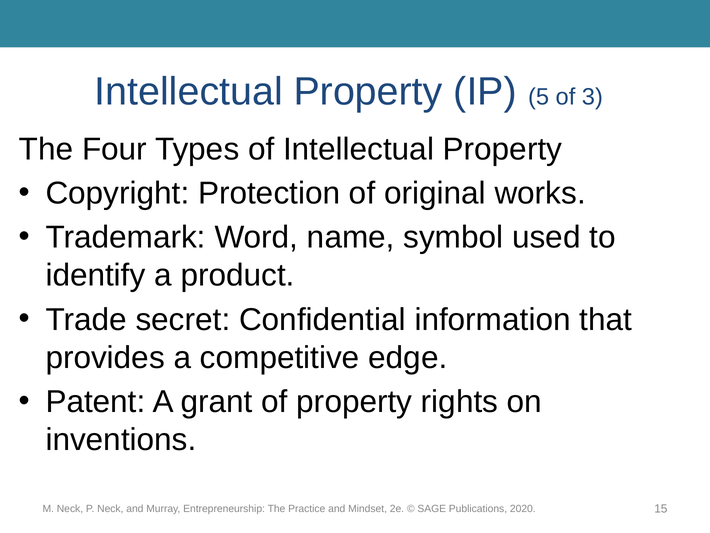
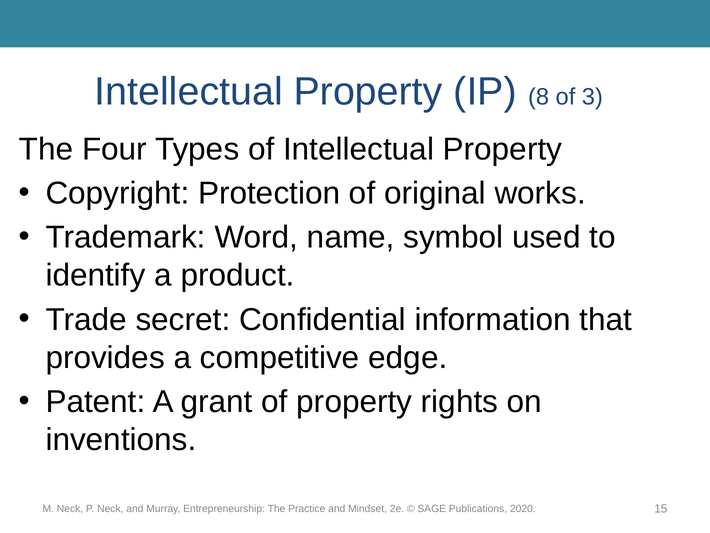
5: 5 -> 8
